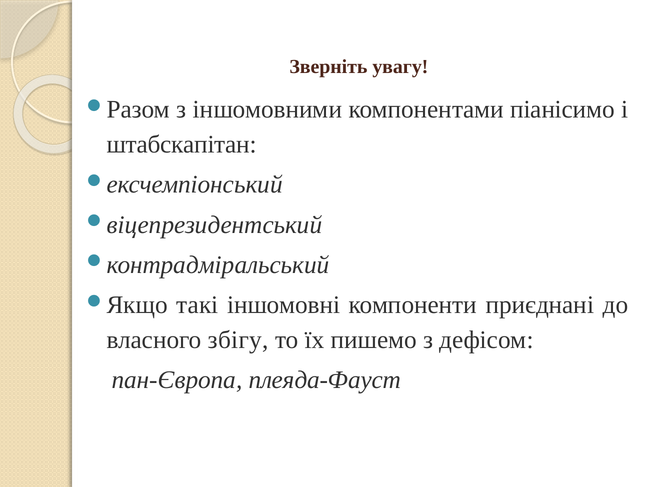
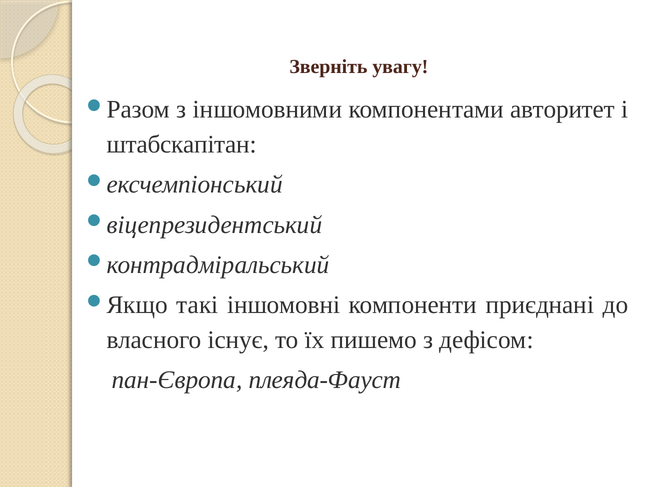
піанісимо: піанісимо -> авторитет
збігу: збігу -> існує
